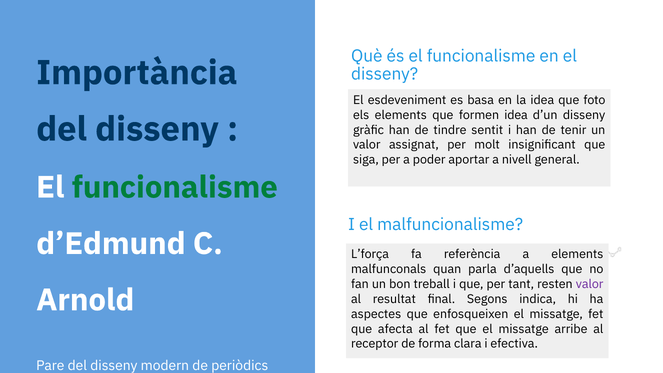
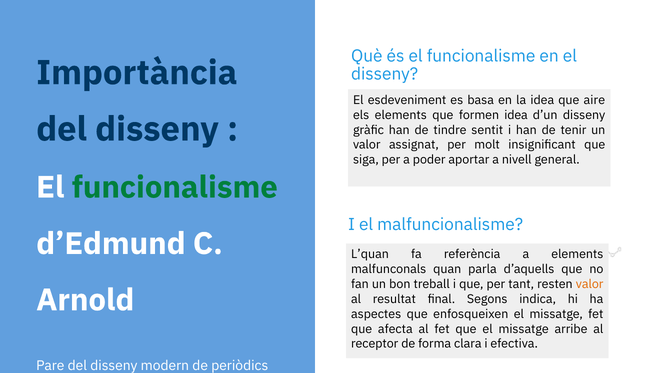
foto: foto -> aire
L’força: L’força -> L’quan
valor at (590, 284) colour: purple -> orange
